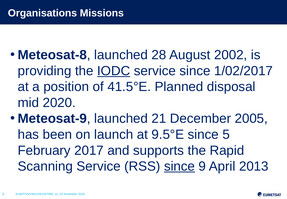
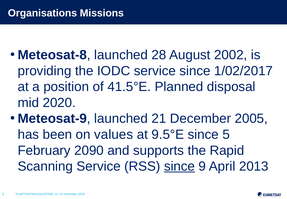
IODC underline: present -> none
launch: launch -> values
2017: 2017 -> 2090
